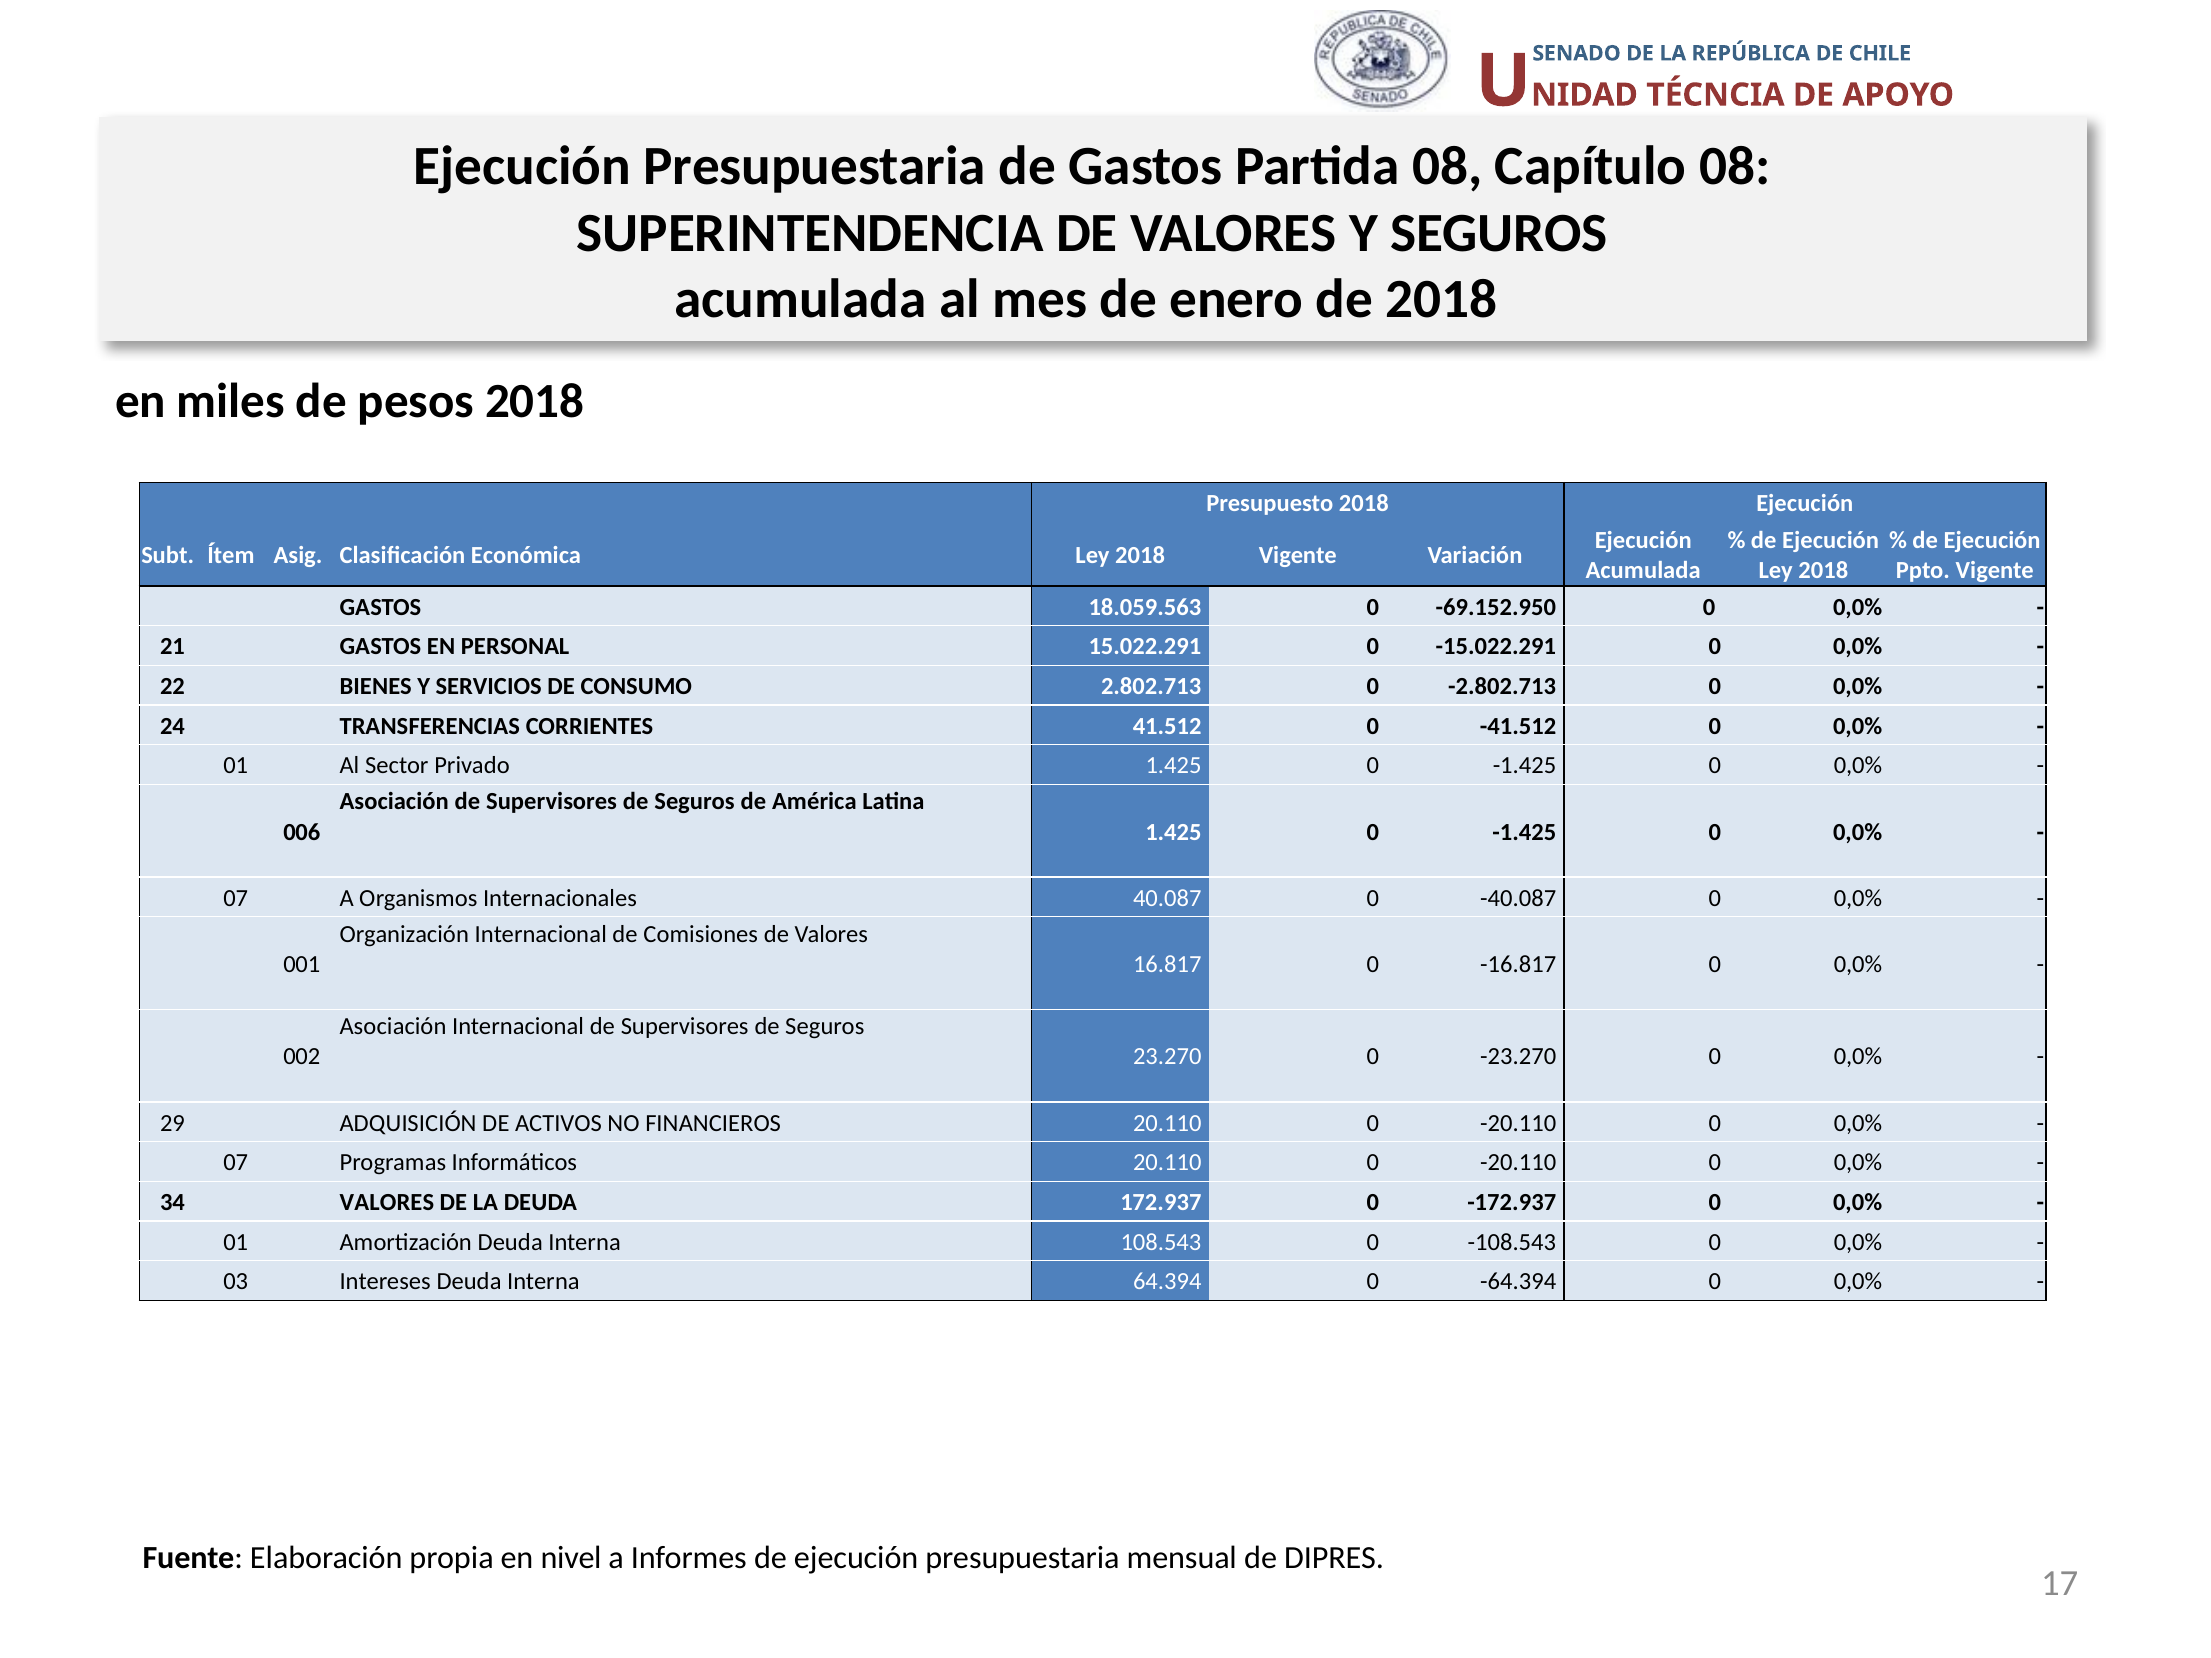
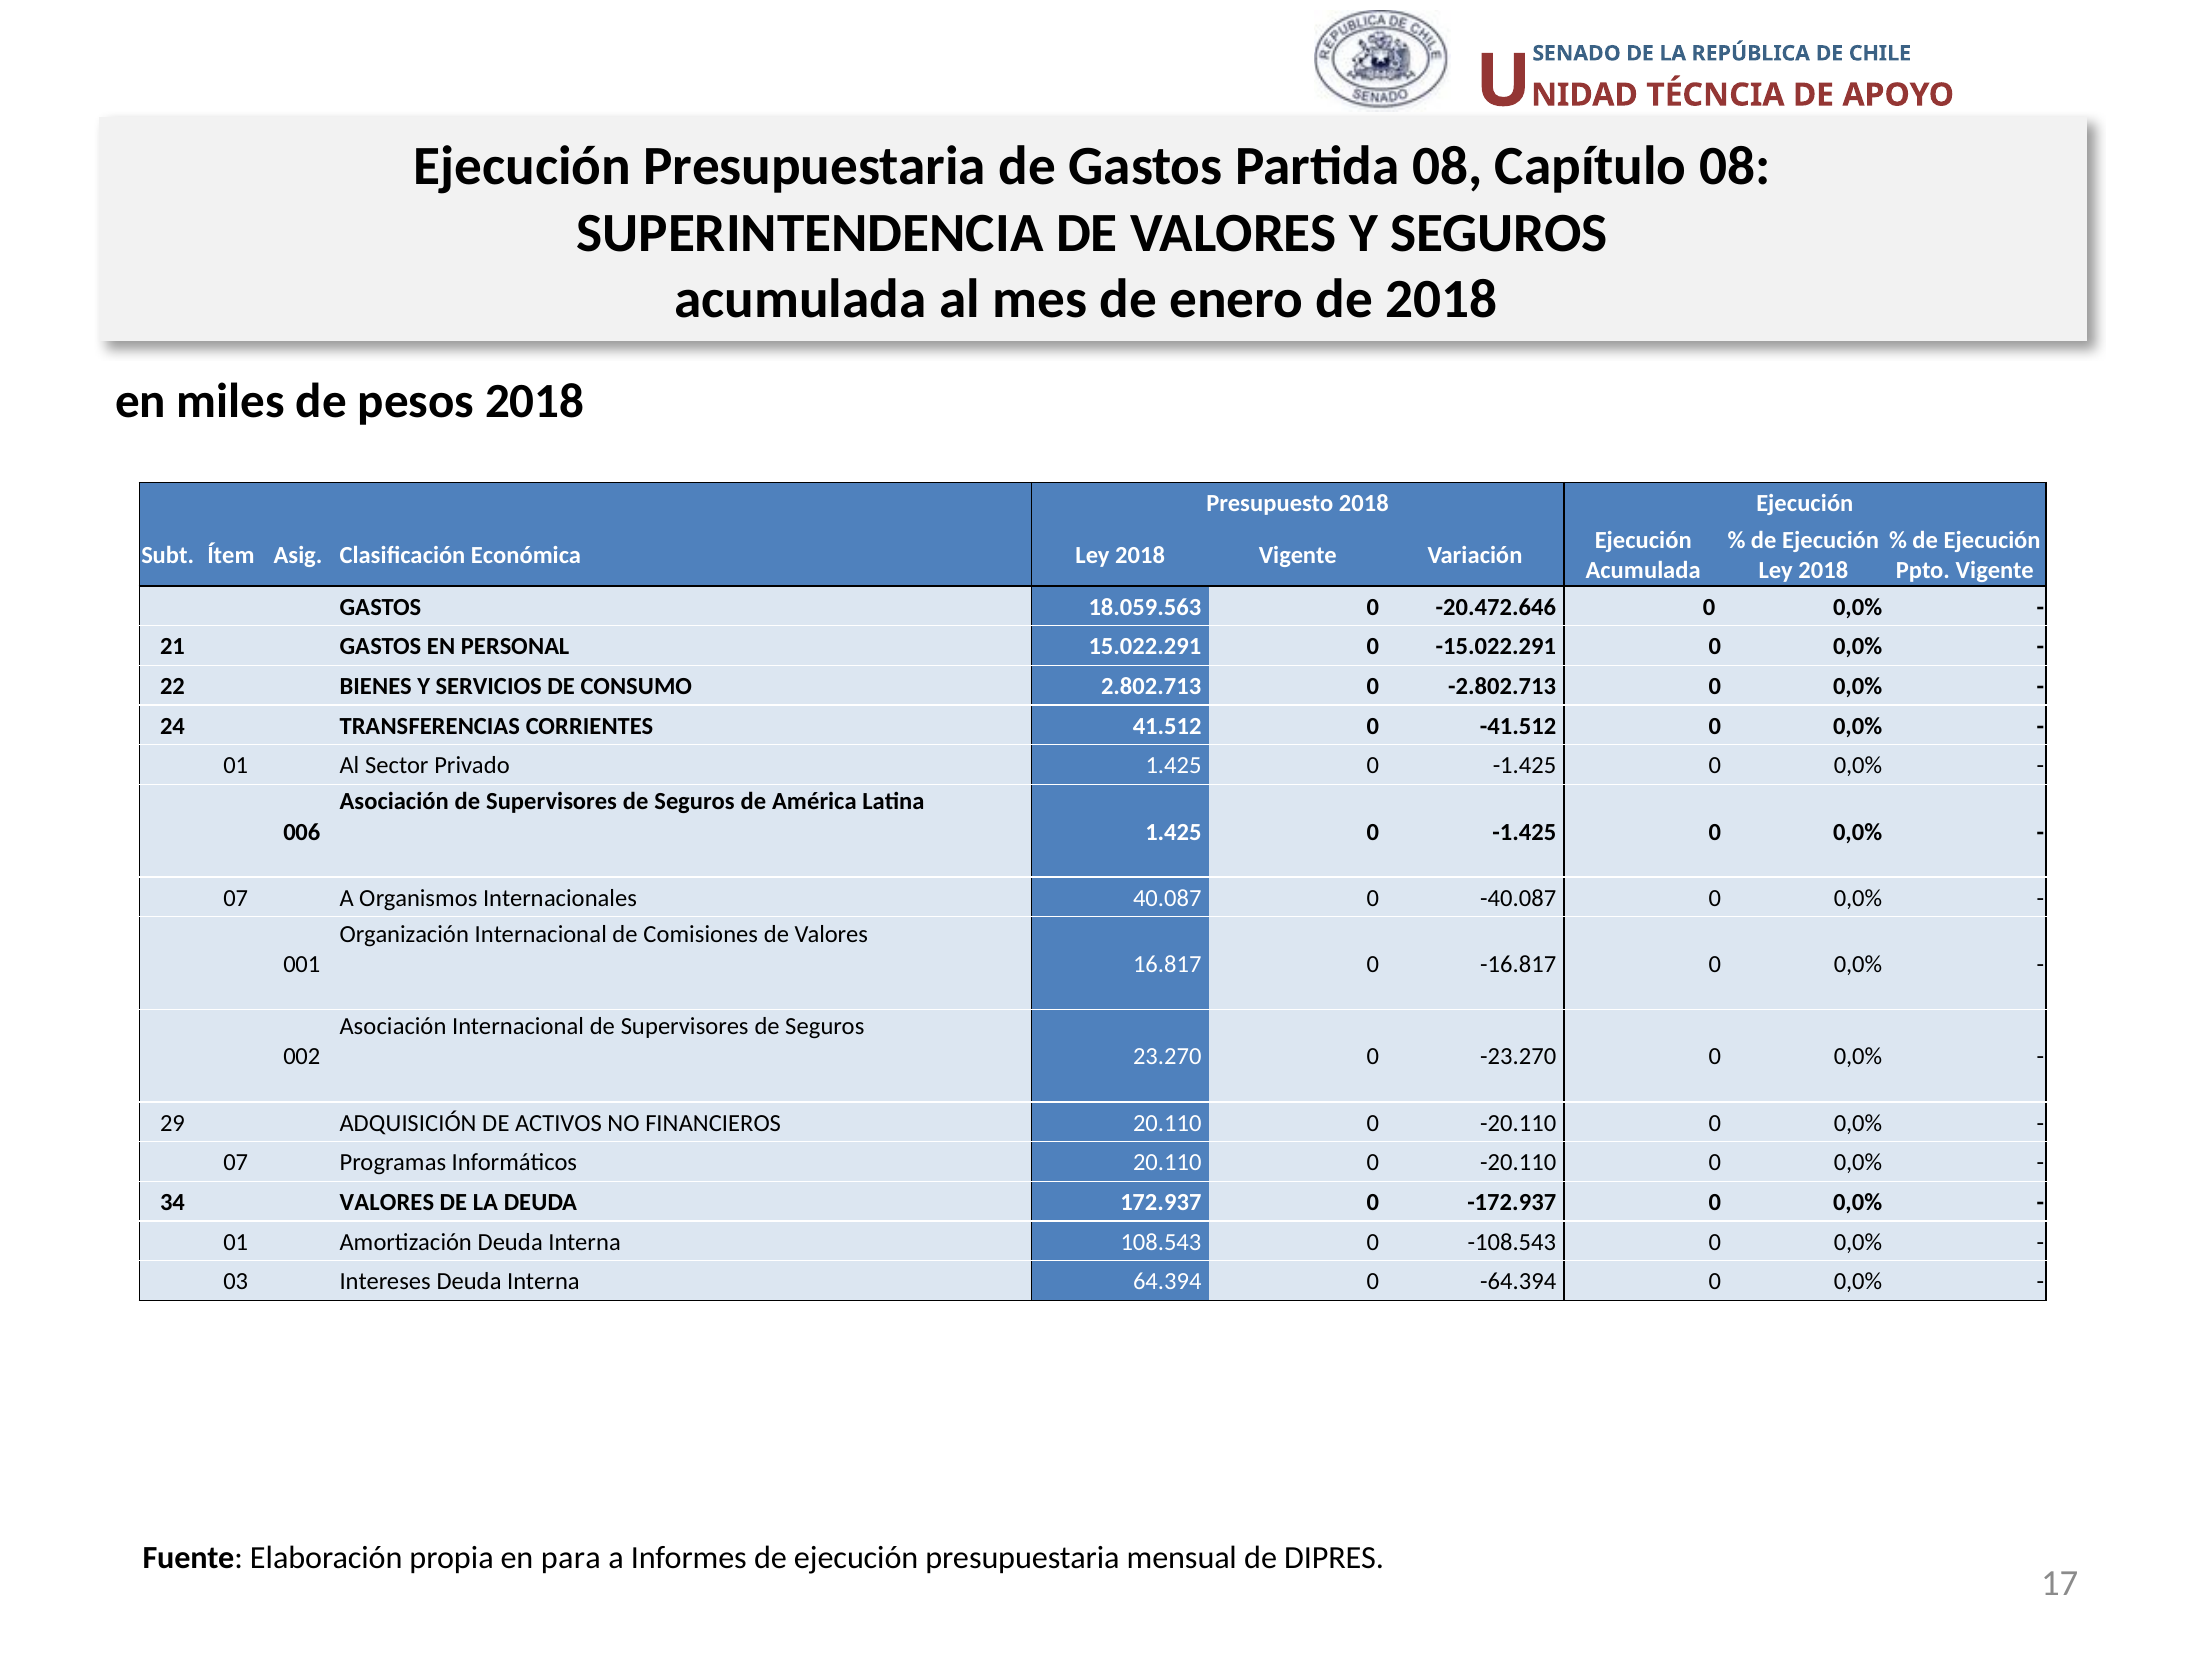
-69.152.950: -69.152.950 -> -20.472.646
nivel: nivel -> para
